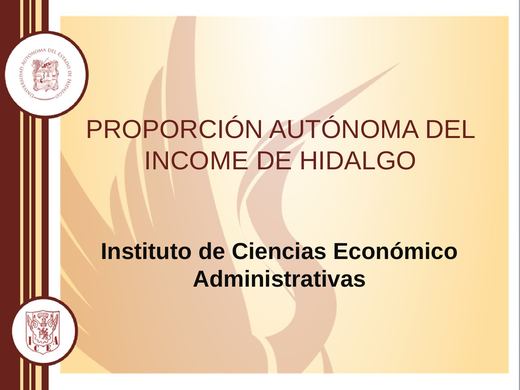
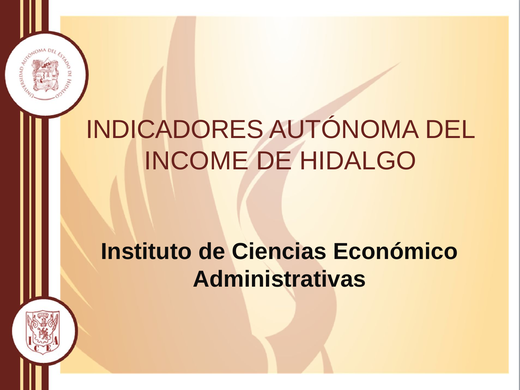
PROPORCIÓN: PROPORCIÓN -> INDICADORES
